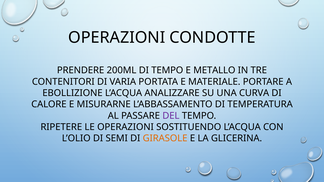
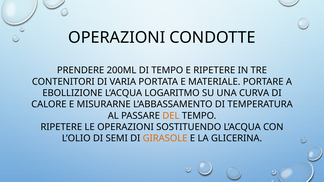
E METALLO: METALLO -> RIPETERE
ANALIZZARE: ANALIZZARE -> LOGARITMO
DEL colour: purple -> orange
